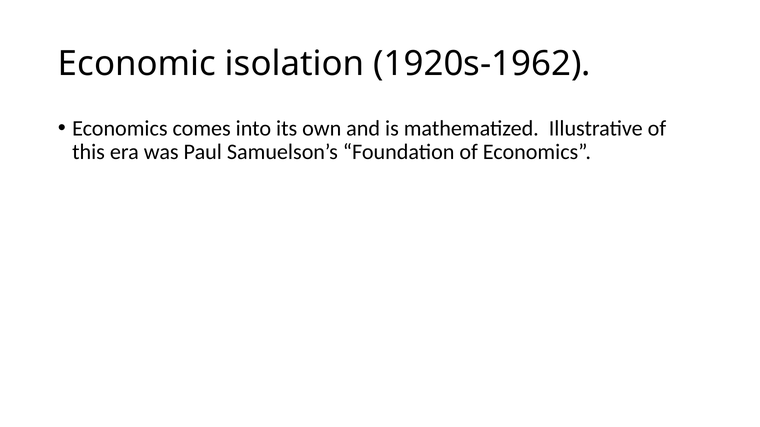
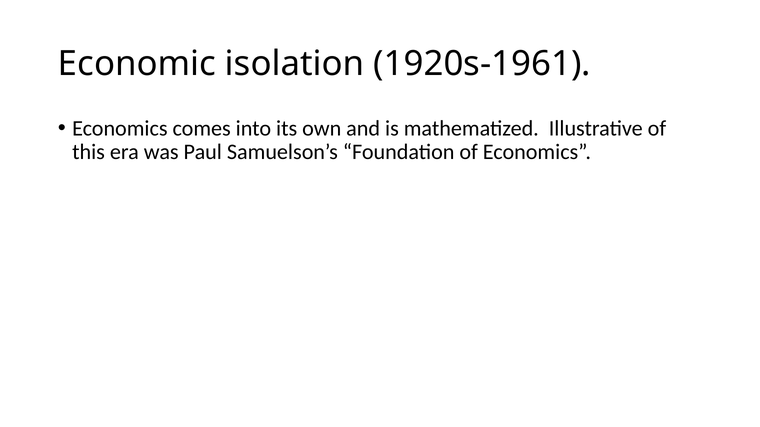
1920s-1962: 1920s-1962 -> 1920s-1961
